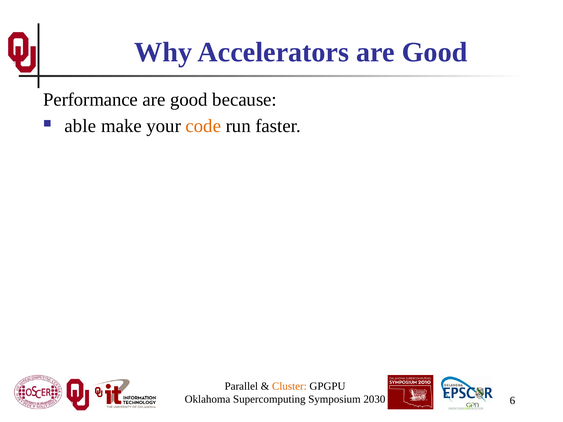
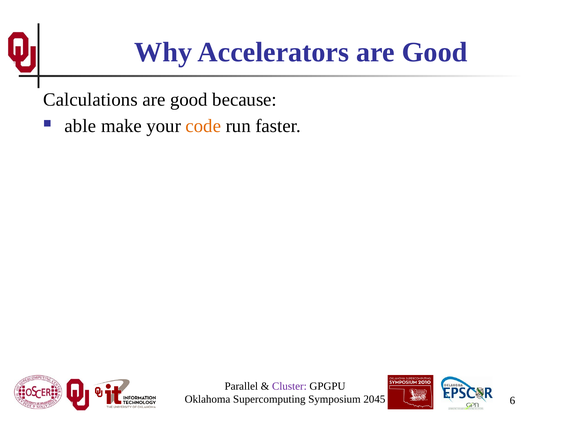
Performance: Performance -> Calculations
Cluster colour: orange -> purple
2030: 2030 -> 2045
